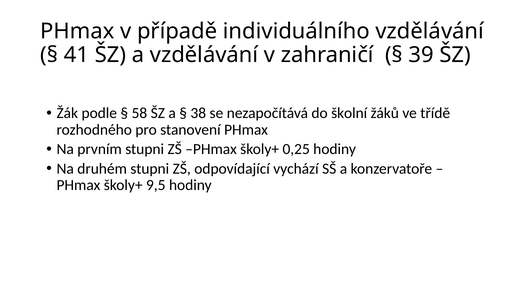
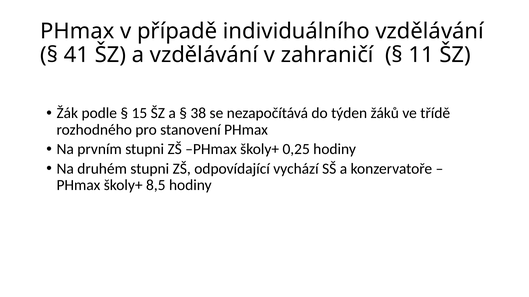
39: 39 -> 11
58: 58 -> 15
školní: školní -> týden
9,5: 9,5 -> 8,5
